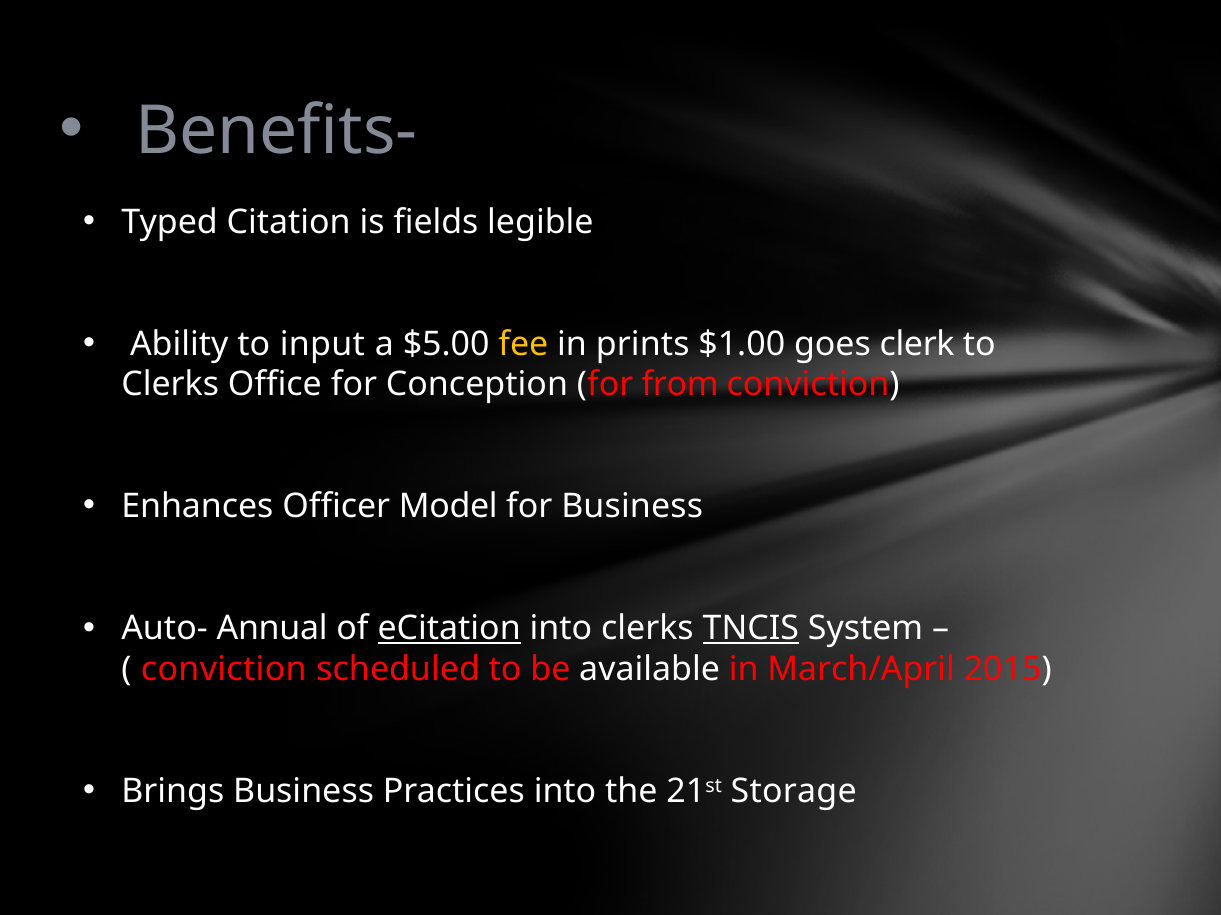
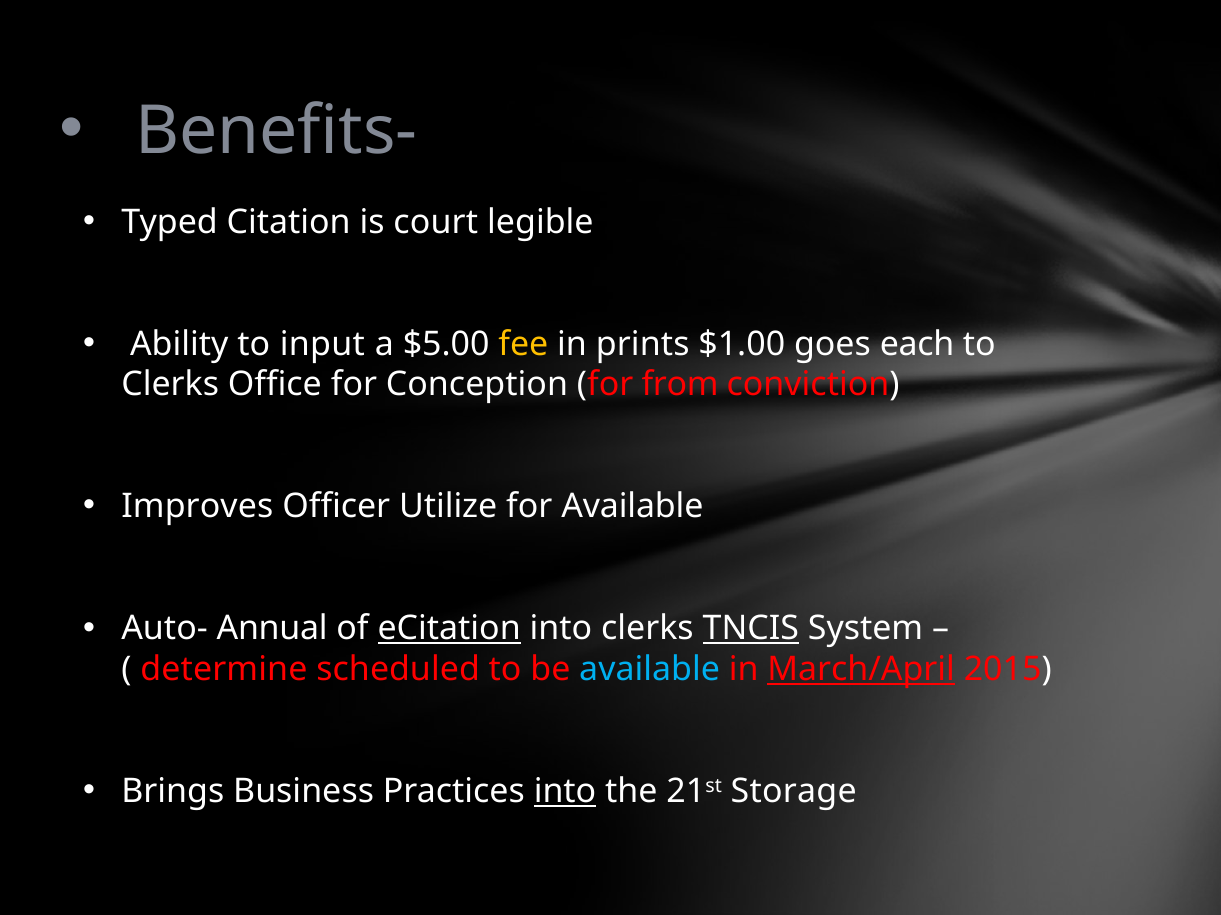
fields: fields -> court
clerk: clerk -> each
Enhances: Enhances -> Improves
Model: Model -> Utilize
for Business: Business -> Available
conviction at (224, 670): conviction -> determine
available at (650, 670) colour: white -> light blue
March/April underline: none -> present
into at (565, 792) underline: none -> present
